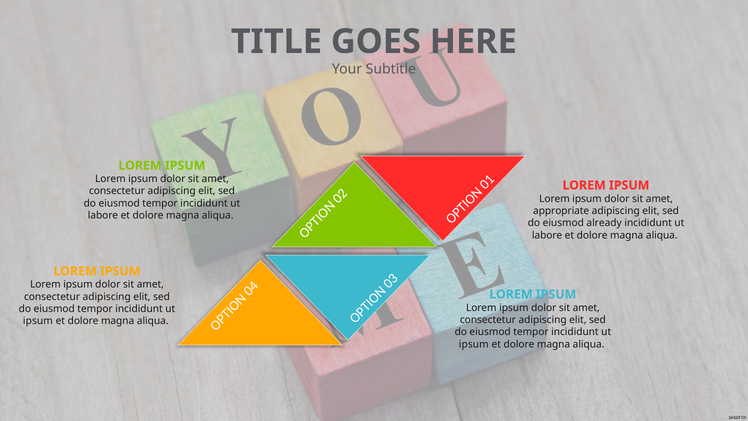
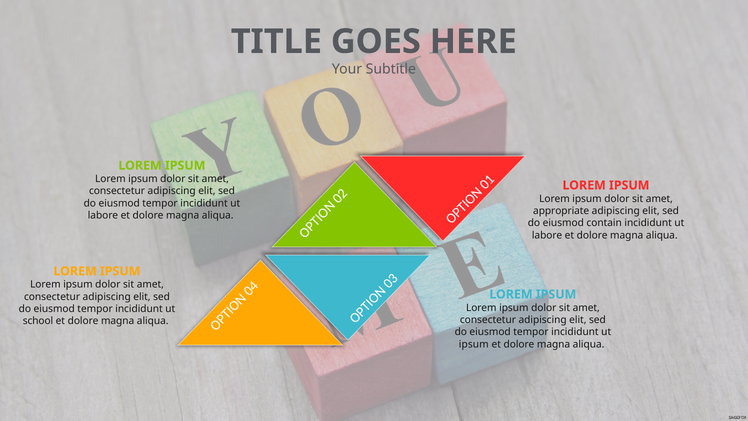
already: already -> contain
ipsum at (38, 321): ipsum -> school
